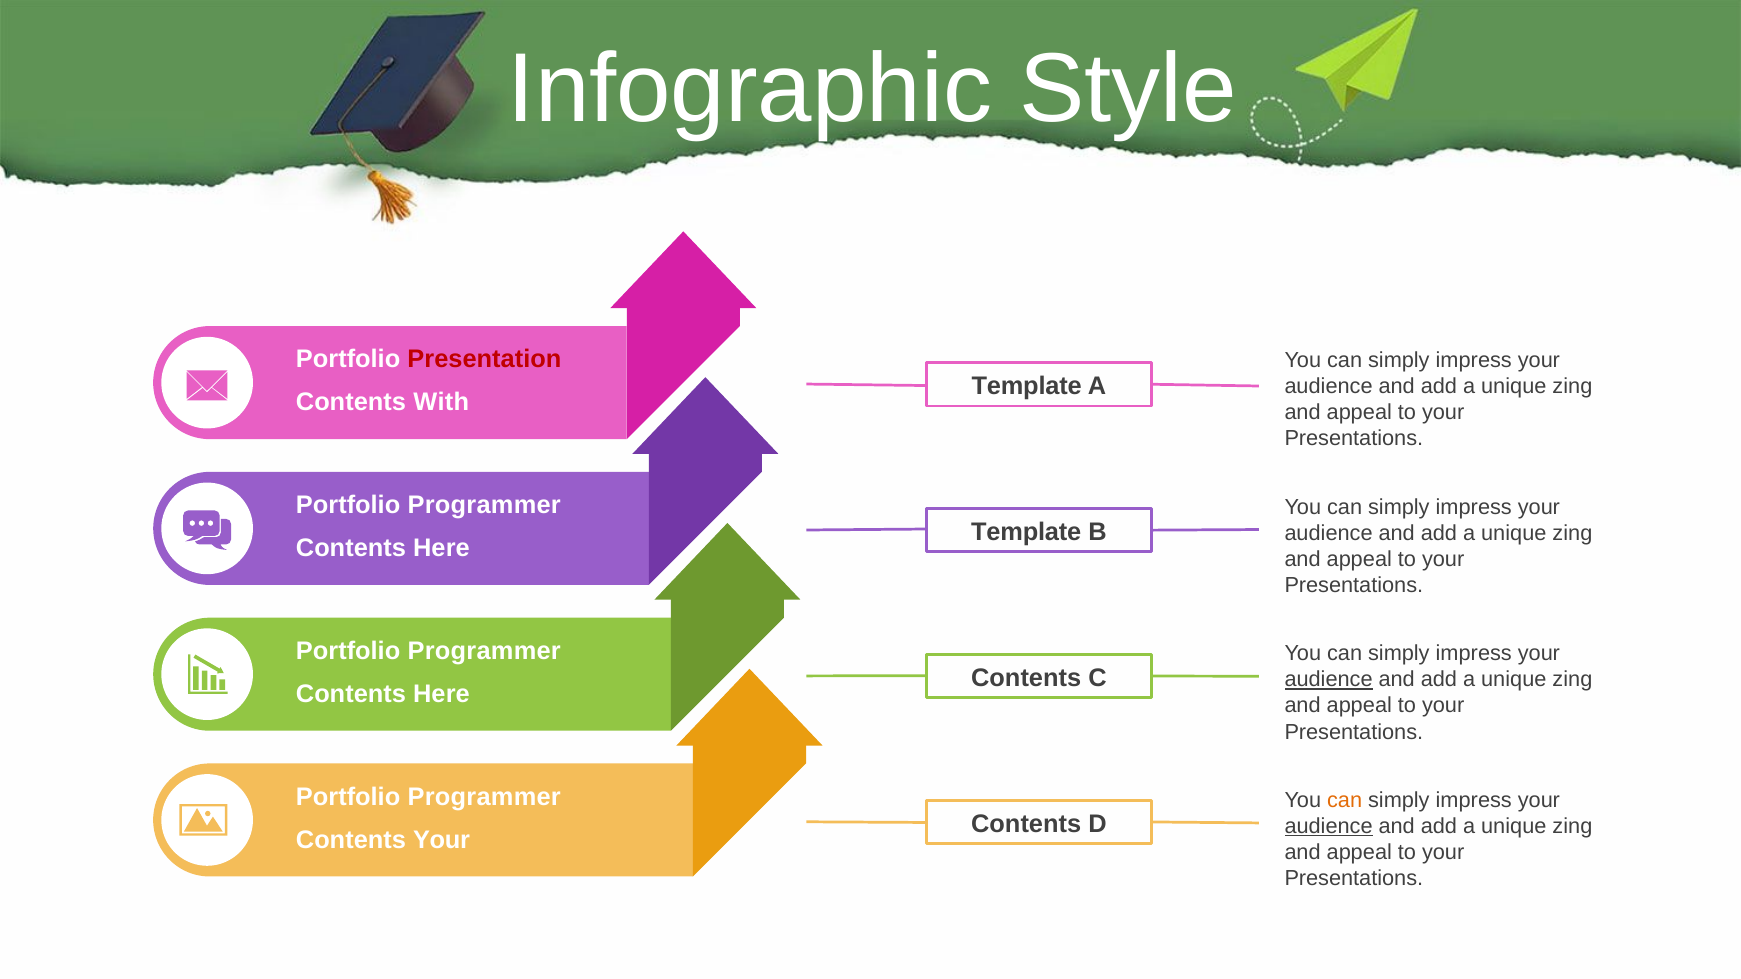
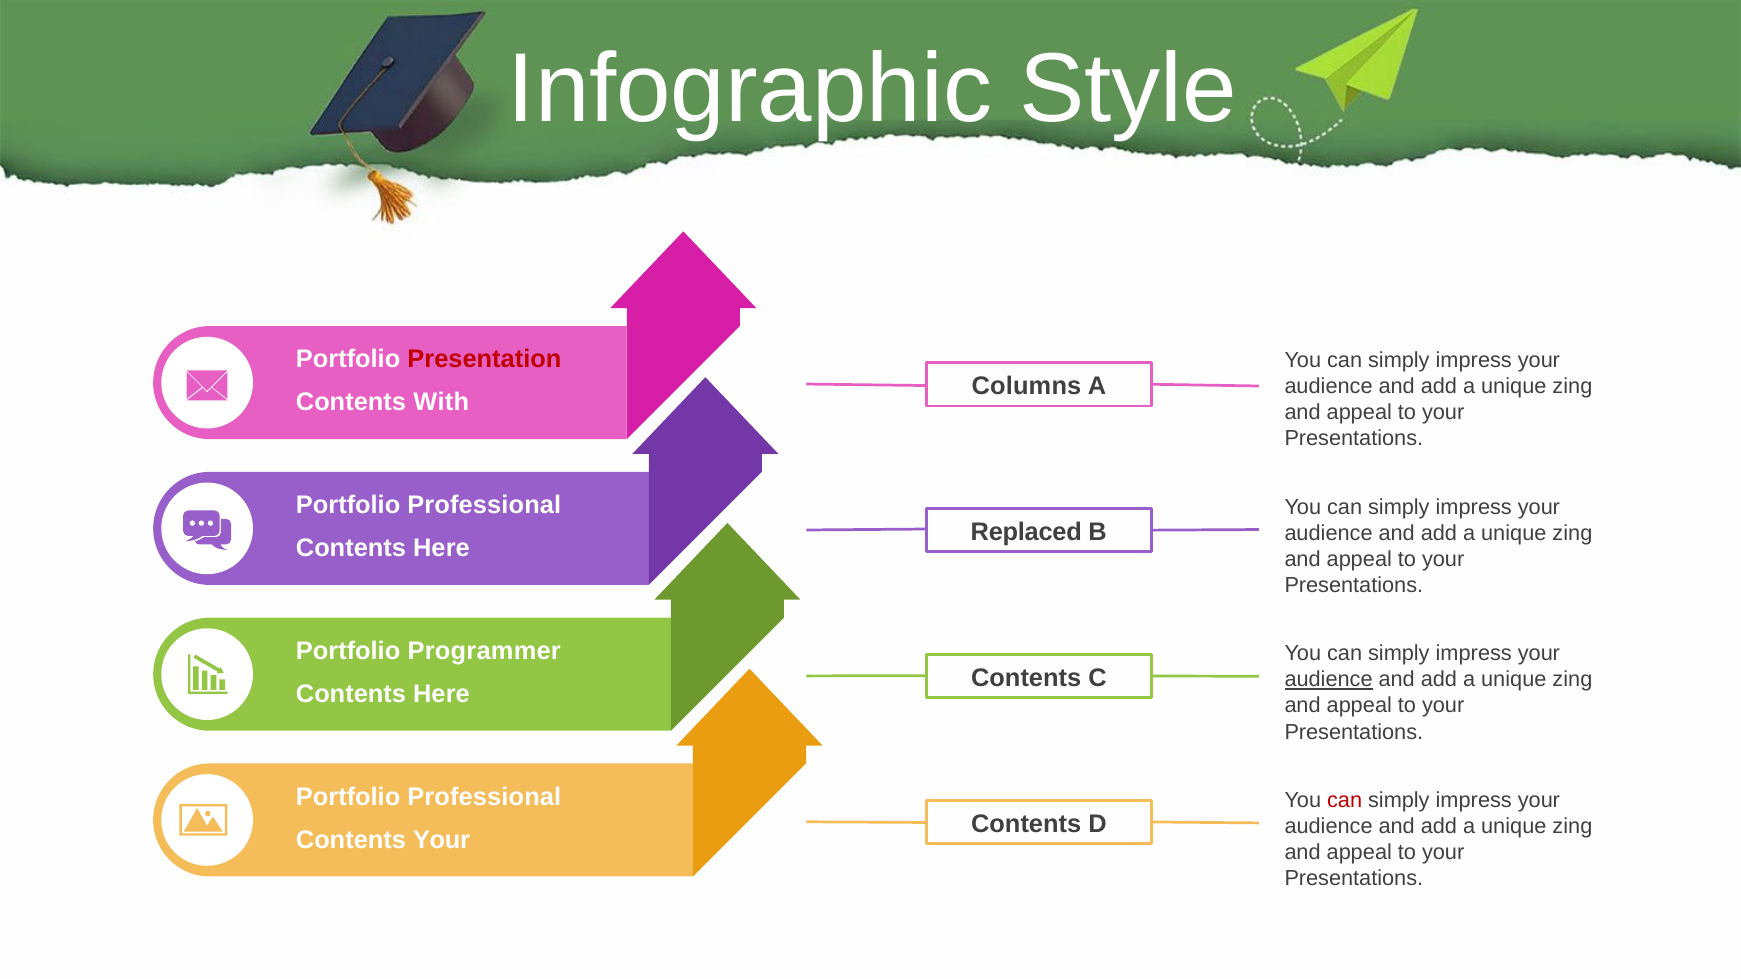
Template at (1027, 386): Template -> Columns
Programmer at (484, 505): Programmer -> Professional
Template at (1026, 532): Template -> Replaced
Programmer at (484, 797): Programmer -> Professional
can at (1345, 801) colour: orange -> red
audience at (1329, 827) underline: present -> none
